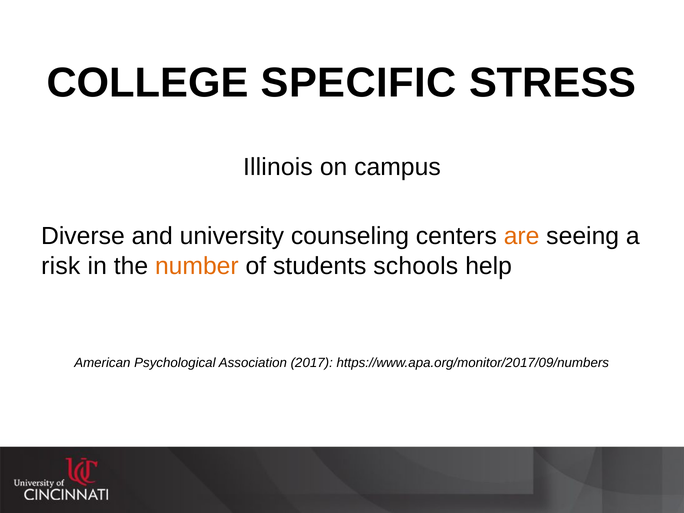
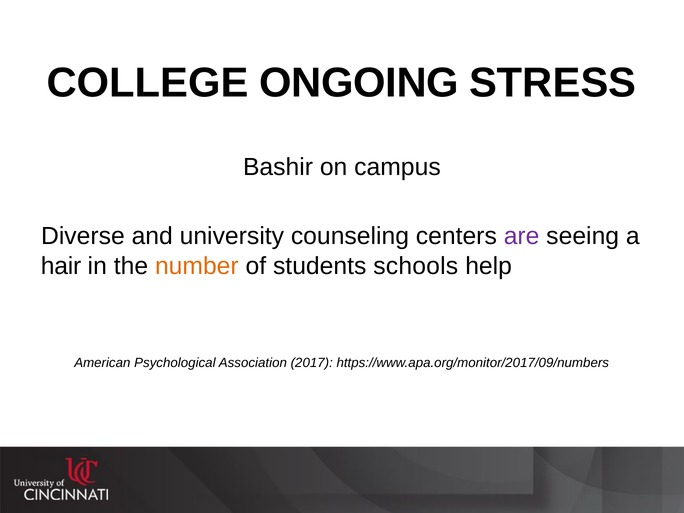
SPECIFIC: SPECIFIC -> ONGOING
Illinois: Illinois -> Bashir
are colour: orange -> purple
risk: risk -> hair
